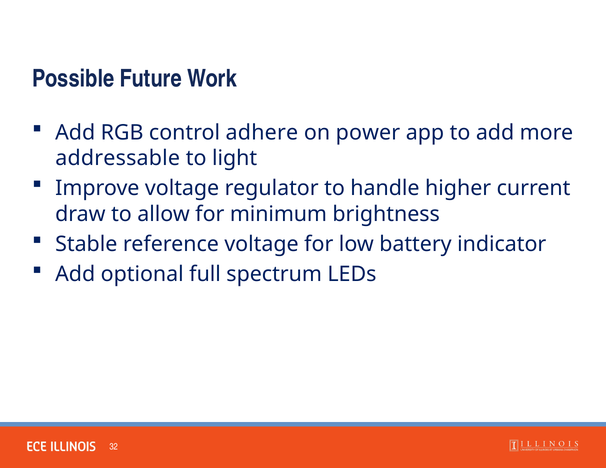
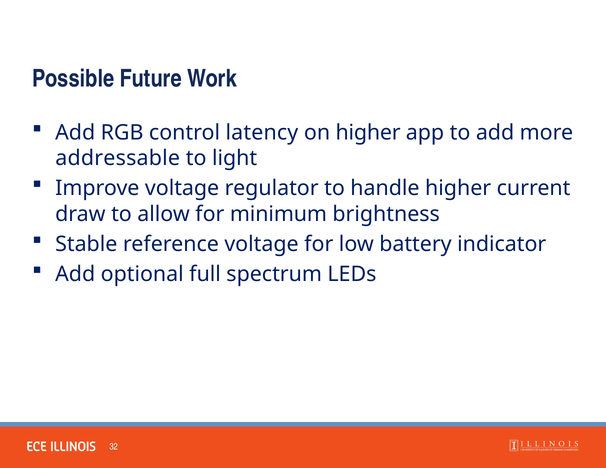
adhere: adhere -> latency
on power: power -> higher
